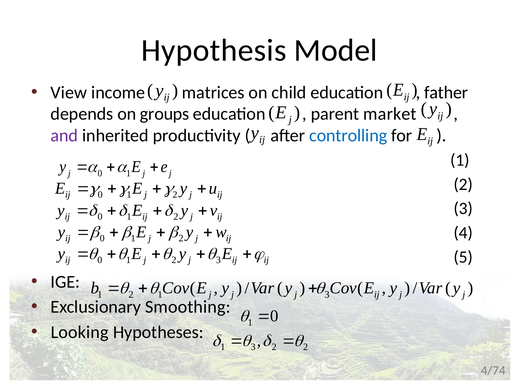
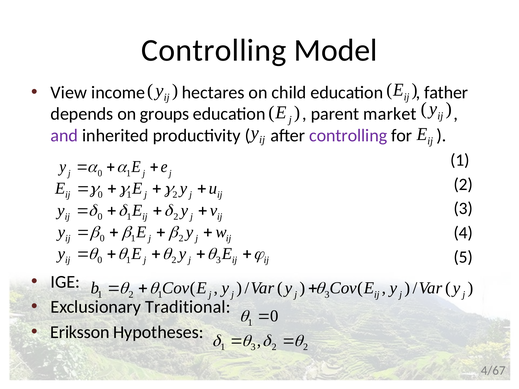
Hypothesis at (214, 50): Hypothesis -> Controlling
matrices: matrices -> hectares
controlling at (348, 136) colour: blue -> purple
Smoothing: Smoothing -> Traditional
Looking: Looking -> Eriksson
4/74: 4/74 -> 4/67
